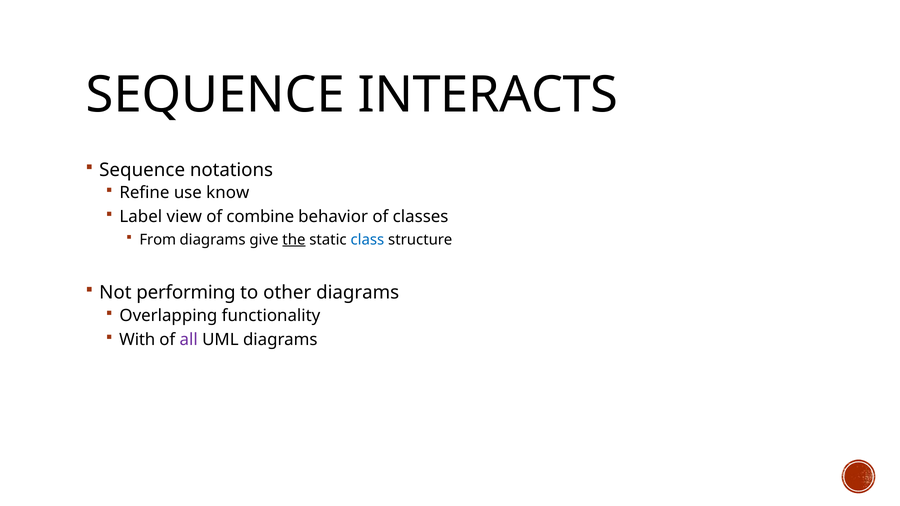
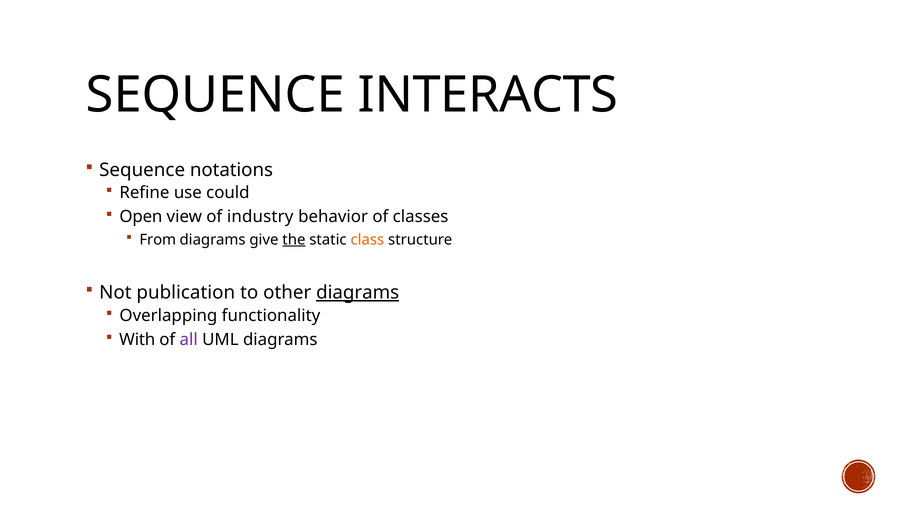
know: know -> could
Label: Label -> Open
combine: combine -> industry
class colour: blue -> orange
performing: performing -> publication
diagrams at (358, 293) underline: none -> present
